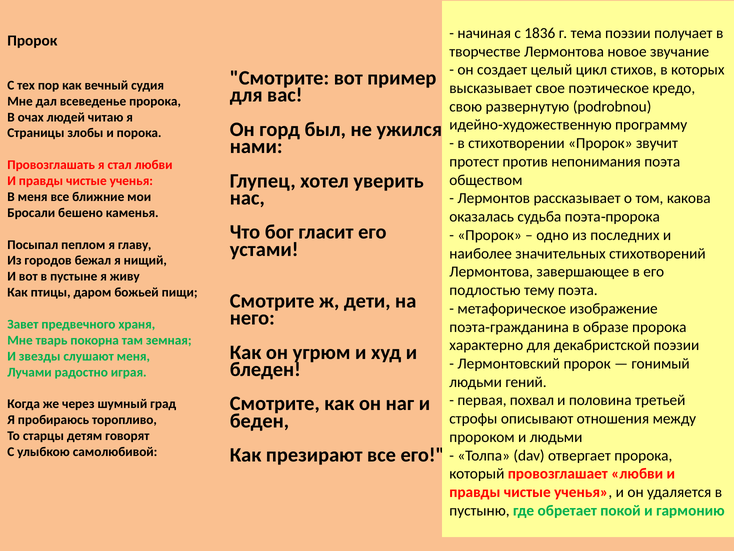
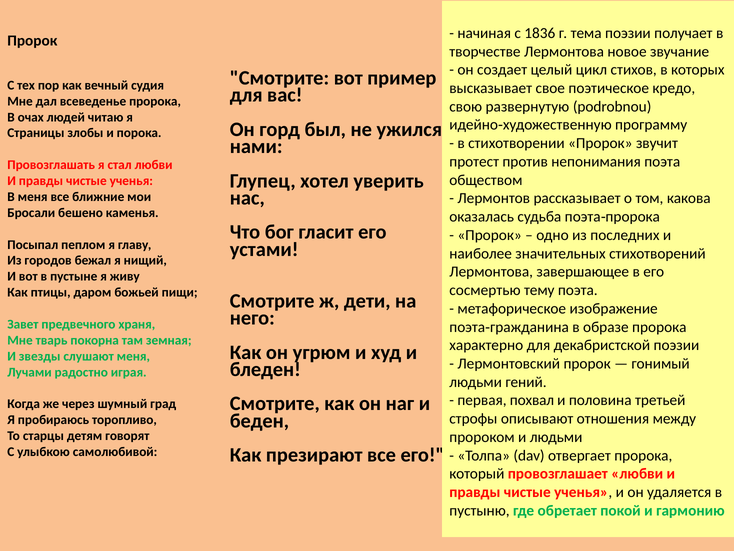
подлостью: подлостью -> сосмертью
